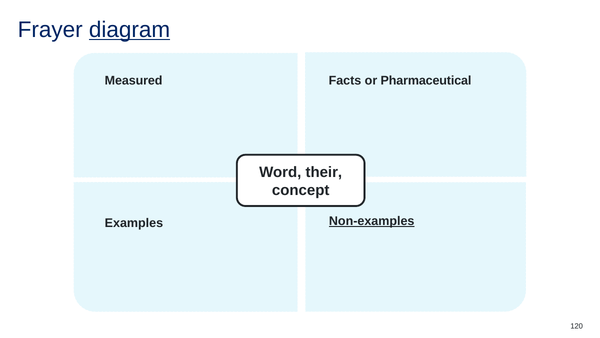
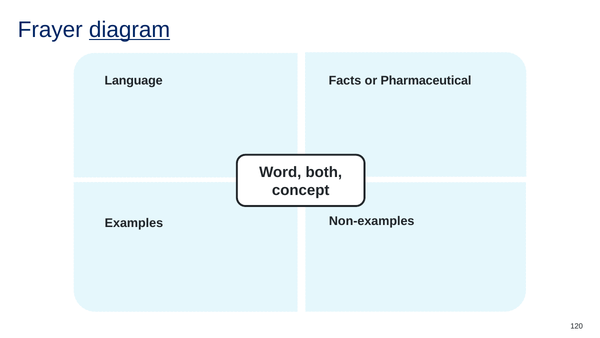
Measured: Measured -> Language
their: their -> both
Non-examples underline: present -> none
